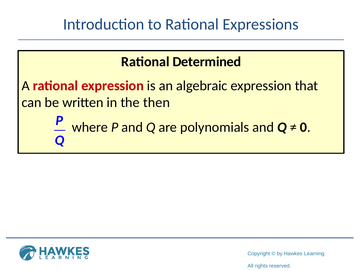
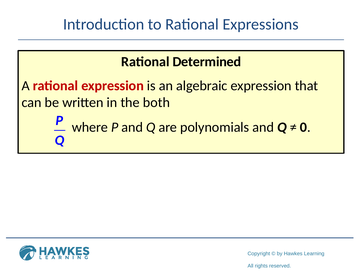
then: then -> both
